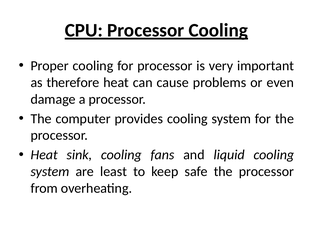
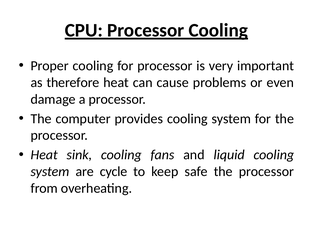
least: least -> cycle
